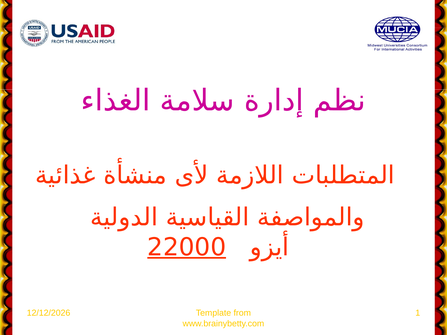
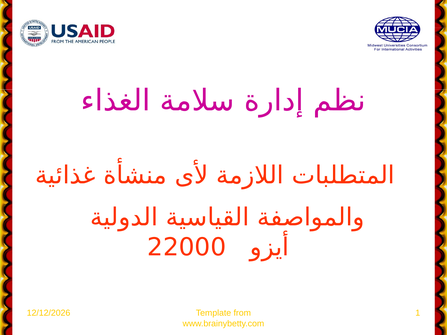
22000 underline: present -> none
